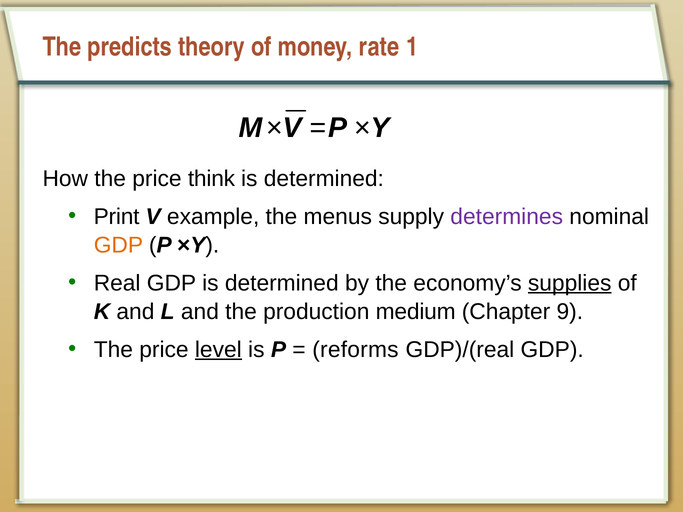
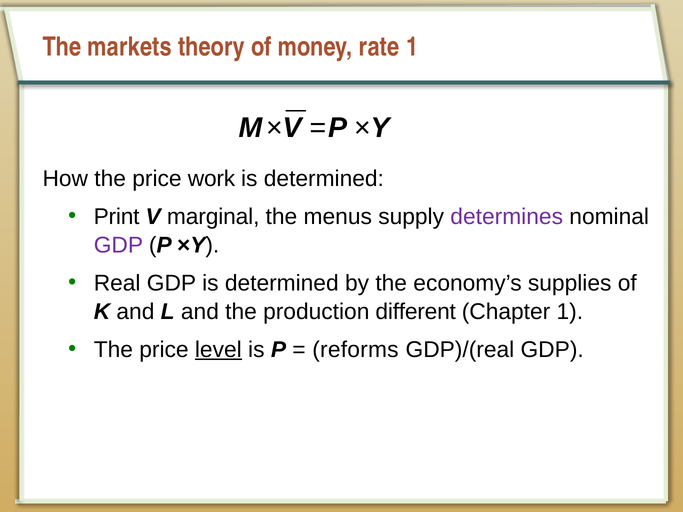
predicts: predicts -> markets
think: think -> work
example: example -> marginal
GDP at (118, 245) colour: orange -> purple
supplies underline: present -> none
medium: medium -> different
Chapter 9: 9 -> 1
